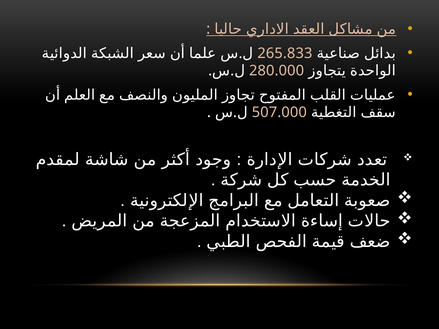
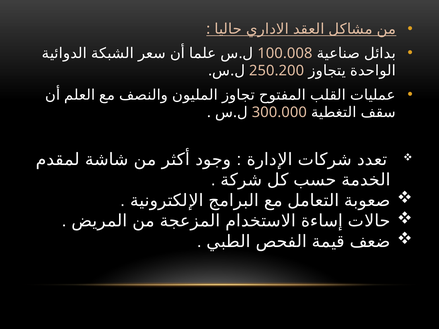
265.833: 265.833 -> 100.008
280.000: 280.000 -> 250.200
507.000: 507.000 -> 300.000
